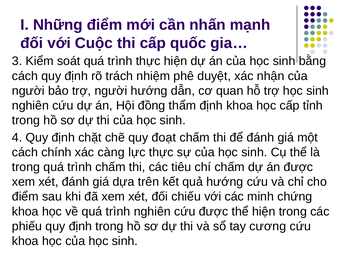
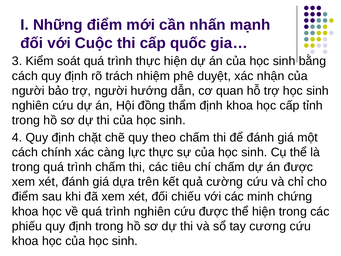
đoạt: đoạt -> theo
quả hướng: hướng -> cường
